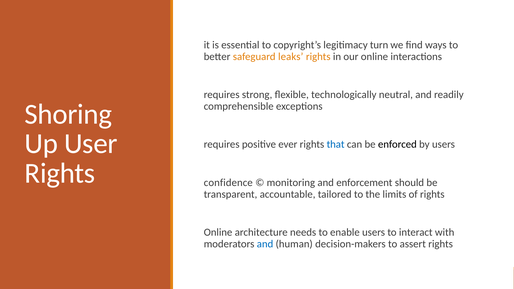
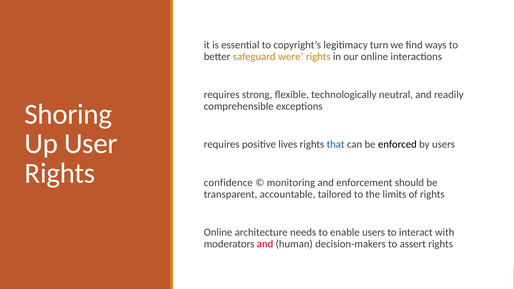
leaks: leaks -> were
ever: ever -> lives
and at (265, 244) colour: blue -> red
